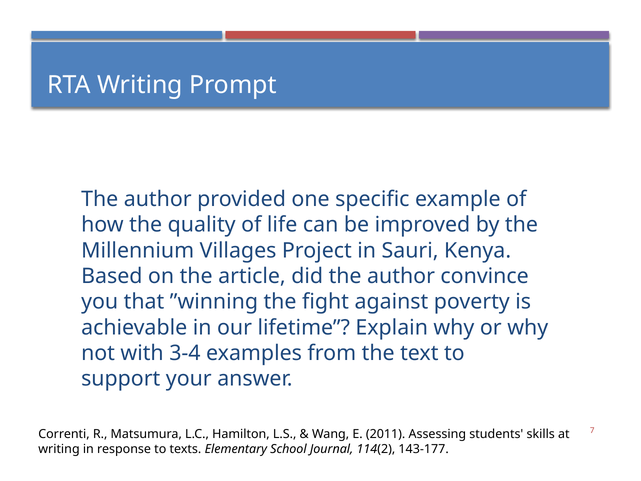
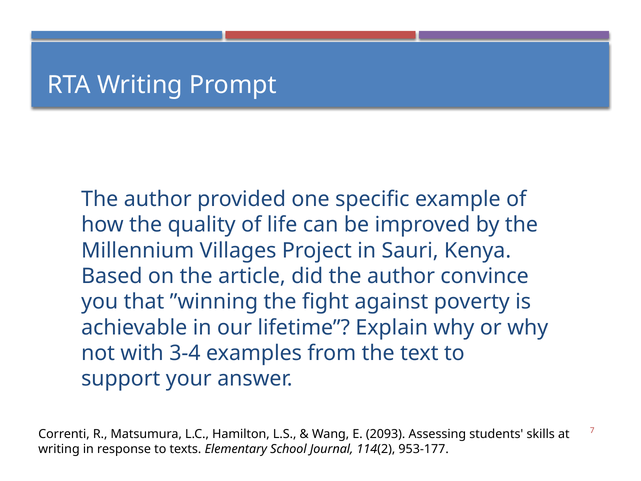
2011: 2011 -> 2093
143-177: 143-177 -> 953-177
